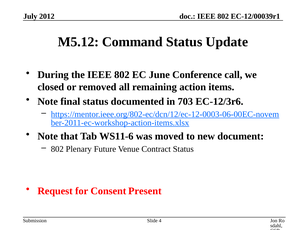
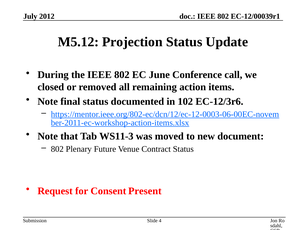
Command: Command -> Projection
703: 703 -> 102
WS11-6: WS11-6 -> WS11-3
